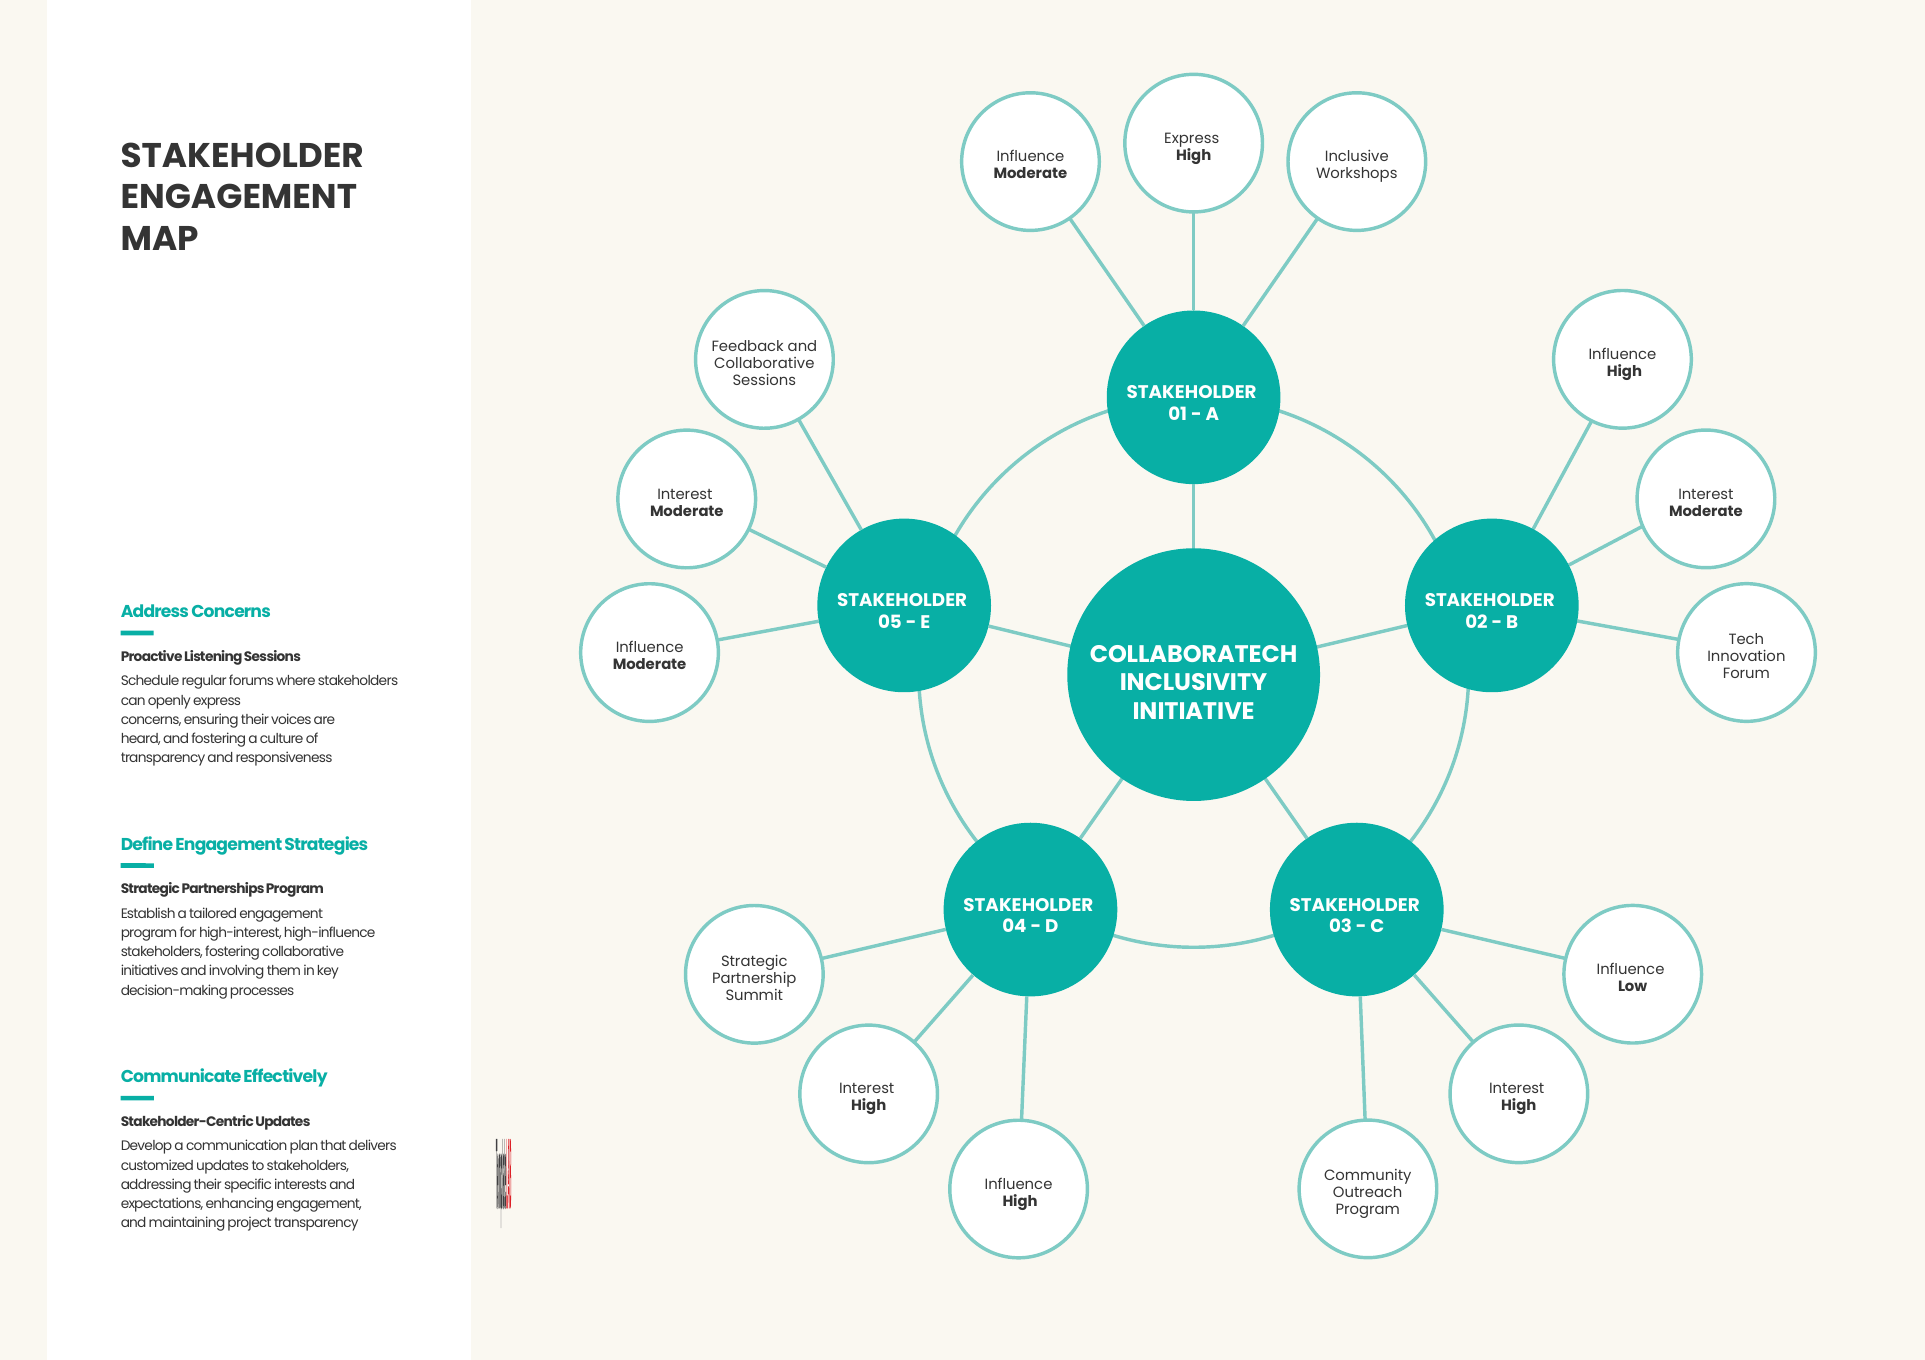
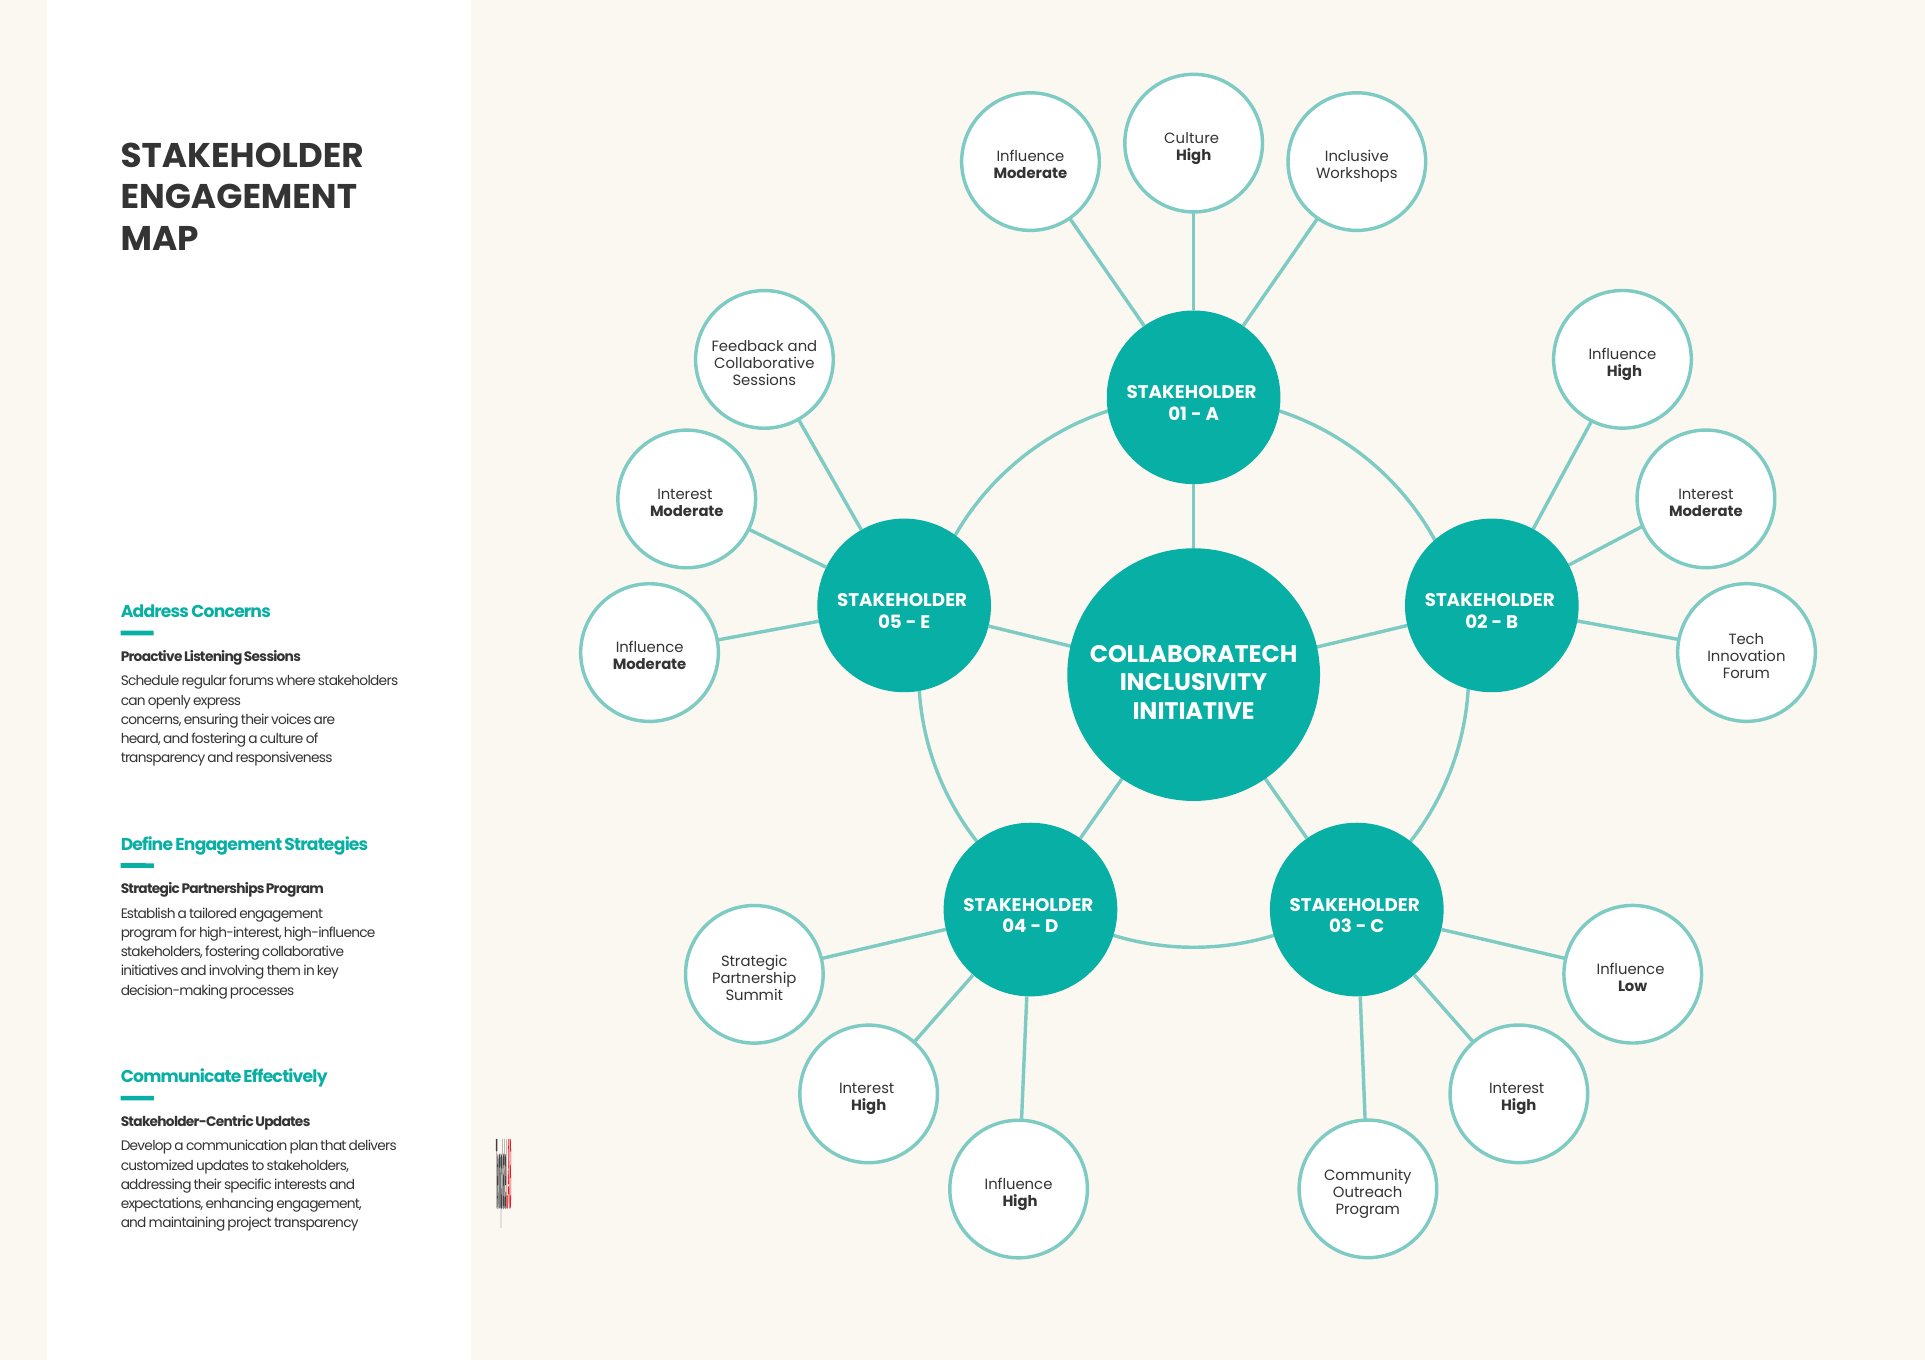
Express at (1192, 139): Express -> Culture
